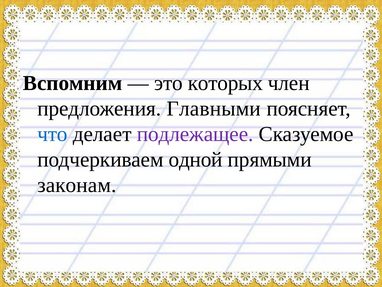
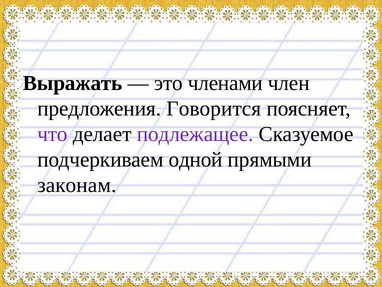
Вспомним: Вспомним -> Выражать
которых: которых -> членами
Главными: Главными -> Говорится
что colour: blue -> purple
